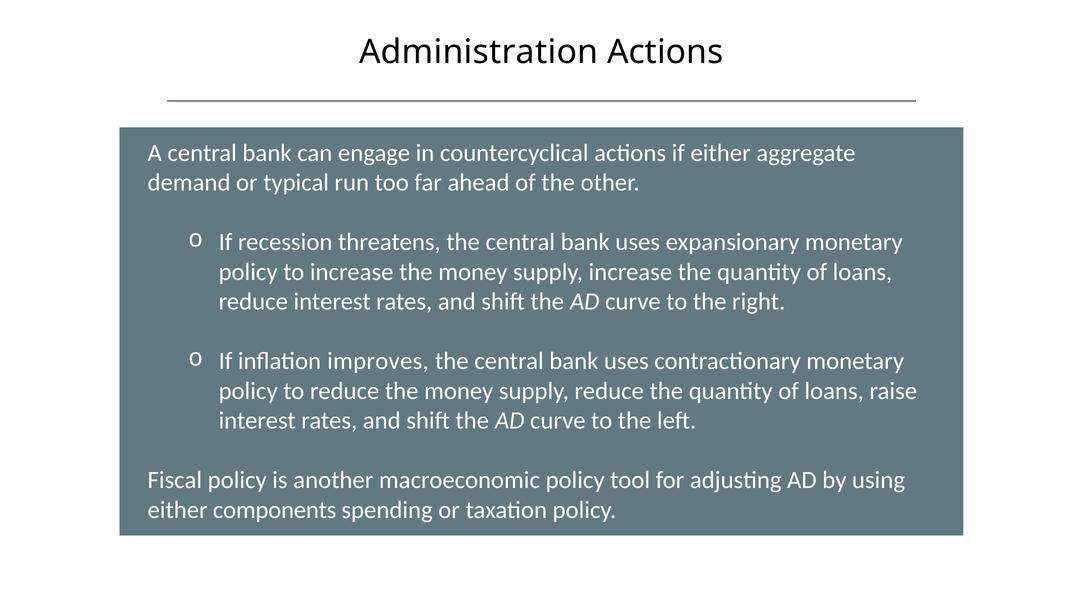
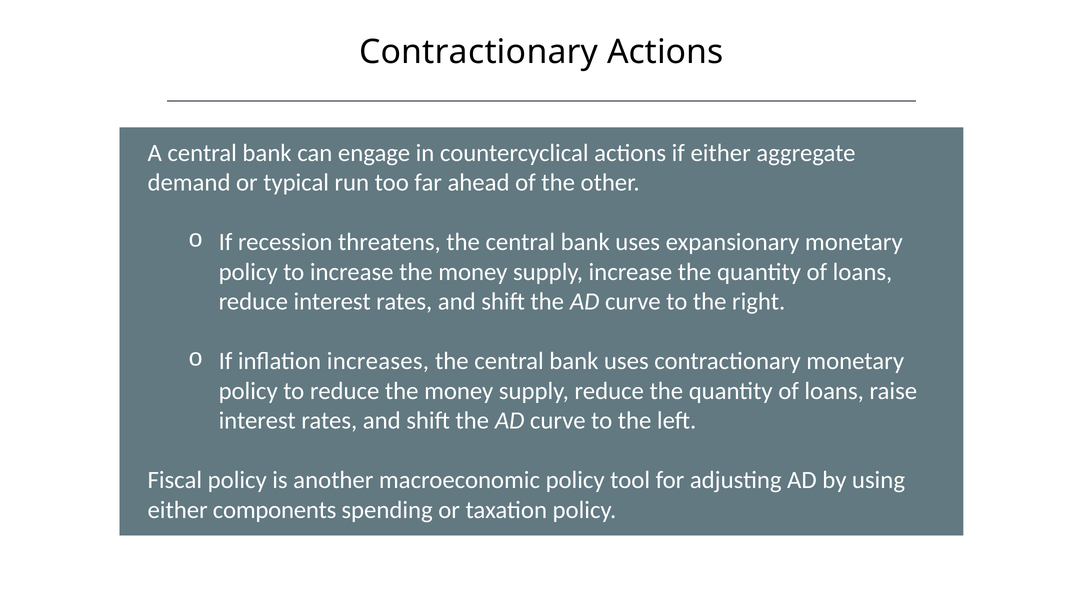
Administration at (479, 52): Administration -> Contractionary
improves: improves -> increases
